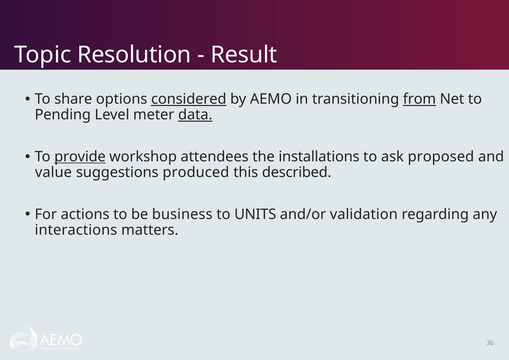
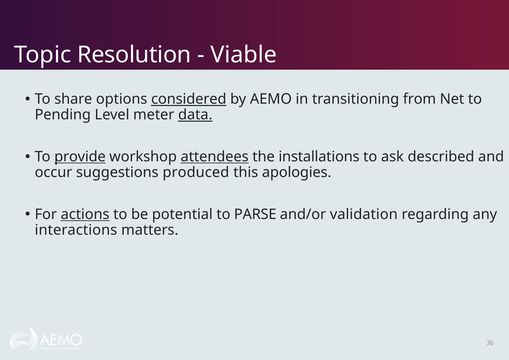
Result: Result -> Viable
from underline: present -> none
attendees underline: none -> present
proposed: proposed -> described
value: value -> occur
described: described -> apologies
actions underline: none -> present
business: business -> potential
UNITS: UNITS -> PARSE
